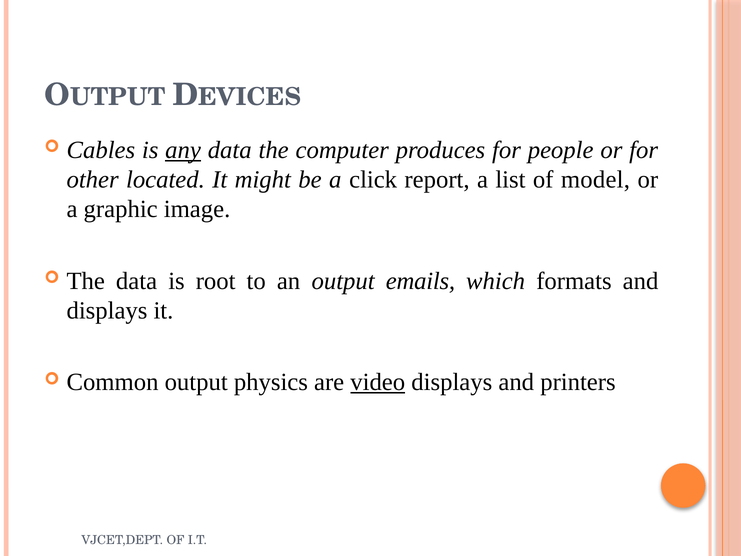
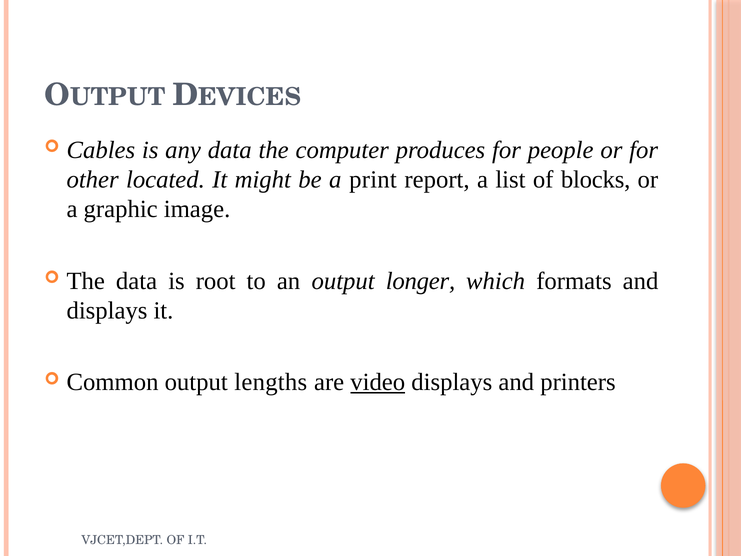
any underline: present -> none
click: click -> print
model: model -> blocks
emails: emails -> longer
physics: physics -> lengths
